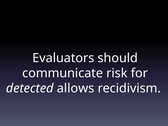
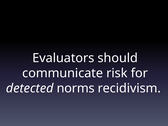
allows: allows -> norms
